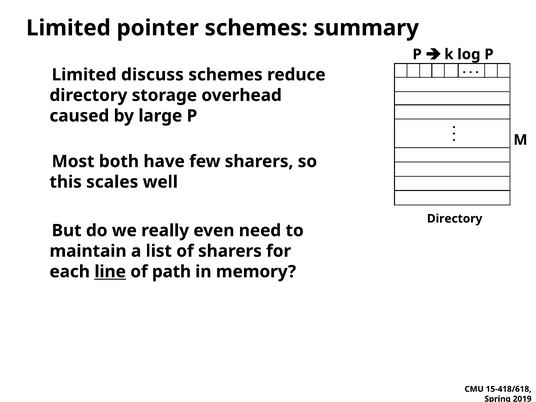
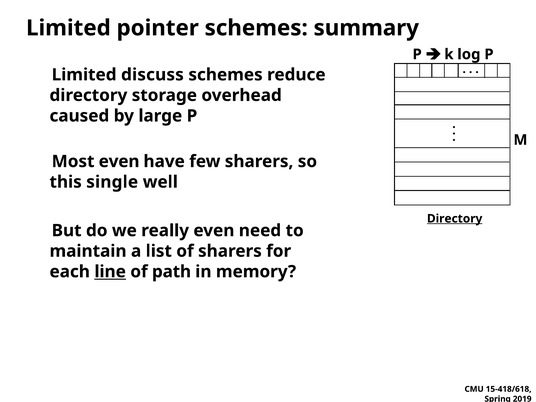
Most both: both -> even
scales: scales -> single
Directory at (455, 219) underline: none -> present
